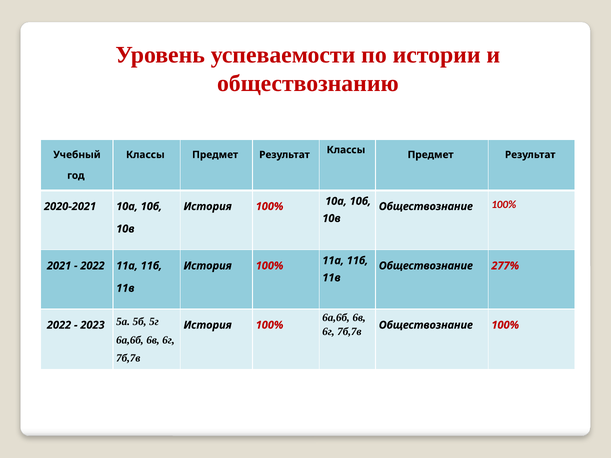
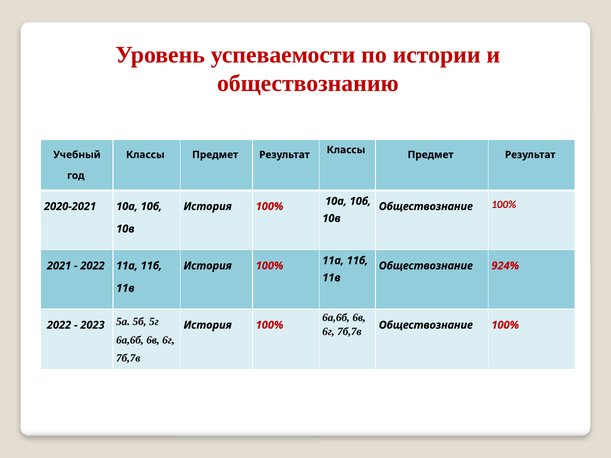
277%: 277% -> 924%
